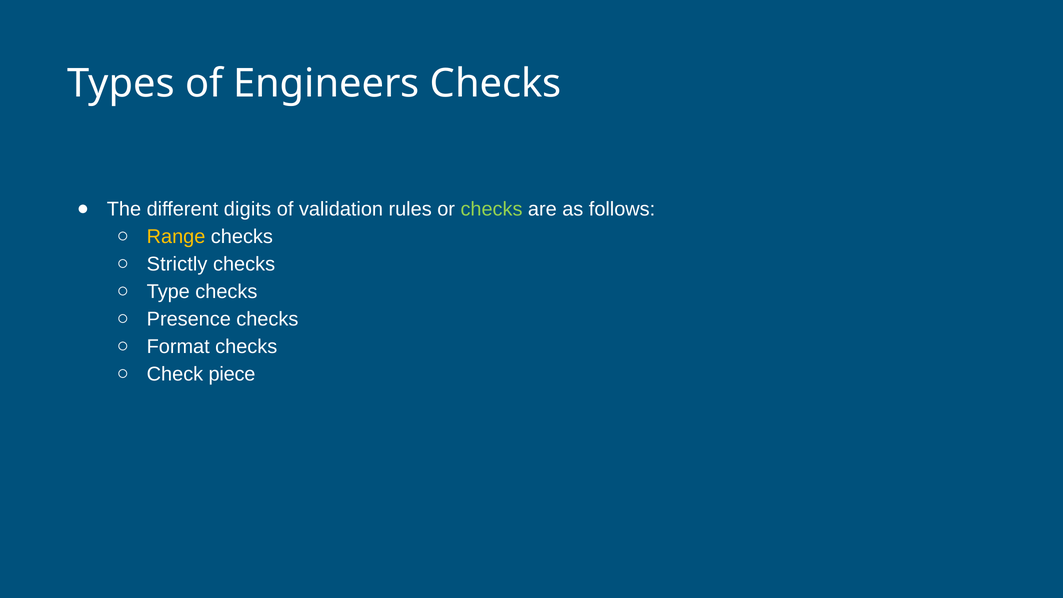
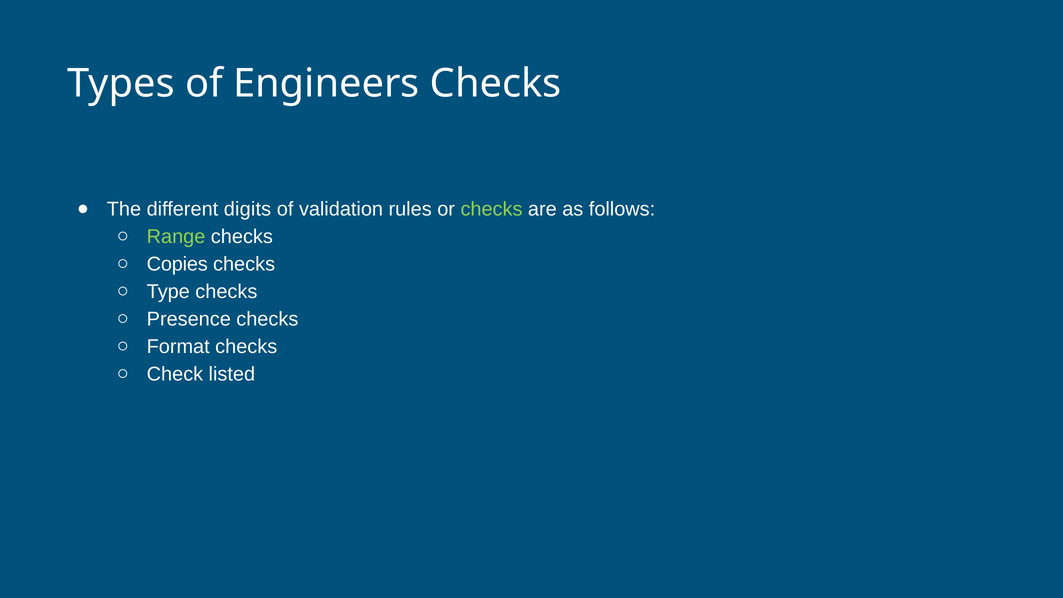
Range colour: yellow -> light green
Strictly: Strictly -> Copies
piece: piece -> listed
